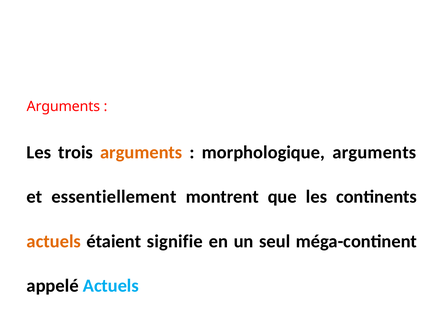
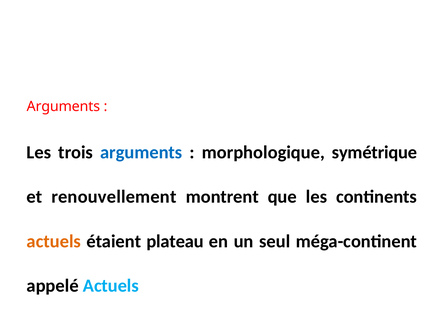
arguments at (141, 152) colour: orange -> blue
morphologique arguments: arguments -> symétrique
essentiellement: essentiellement -> renouvellement
signifie: signifie -> plateau
